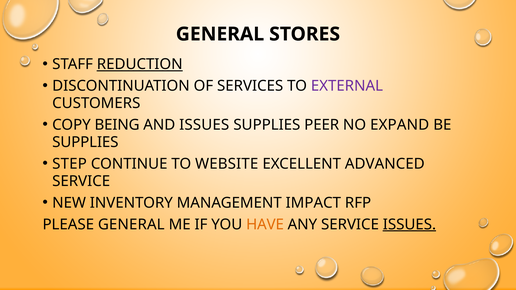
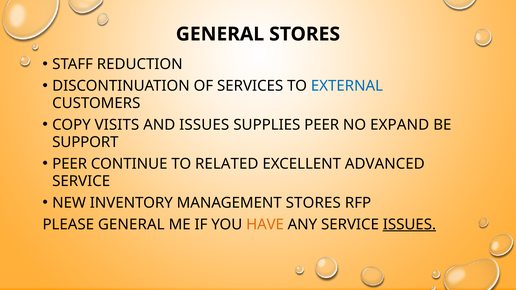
REDUCTION underline: present -> none
EXTERNAL colour: purple -> blue
BEING: BEING -> VISITS
SUPPLIES at (85, 142): SUPPLIES -> SUPPORT
STEP at (70, 164): STEP -> PEER
WEBSITE: WEBSITE -> RELATED
MANAGEMENT IMPACT: IMPACT -> STORES
